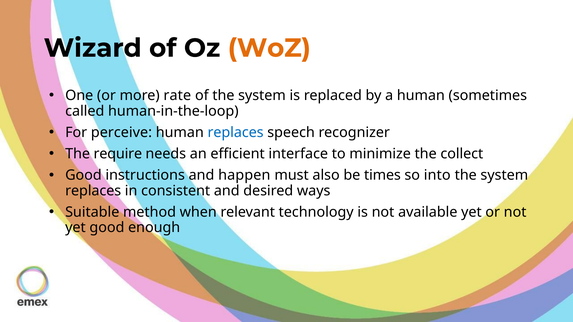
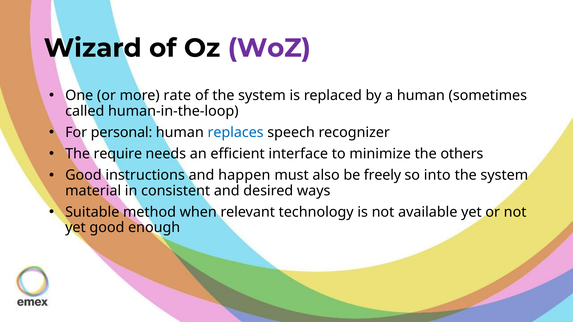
WoZ colour: orange -> purple
perceive: perceive -> personal
collect: collect -> others
times: times -> freely
replaces at (93, 191): replaces -> material
